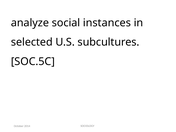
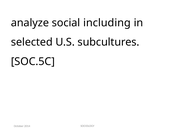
instances: instances -> including
